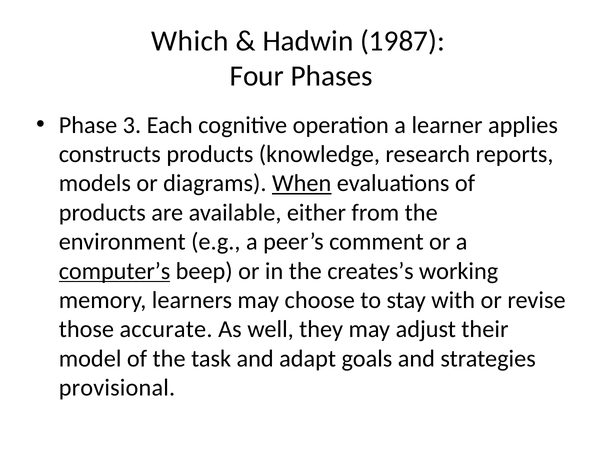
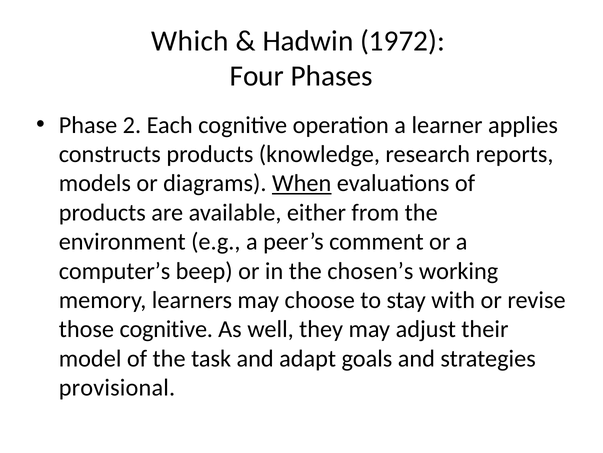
1987: 1987 -> 1972
3: 3 -> 2
computer’s underline: present -> none
creates’s: creates’s -> chosen’s
those accurate: accurate -> cognitive
